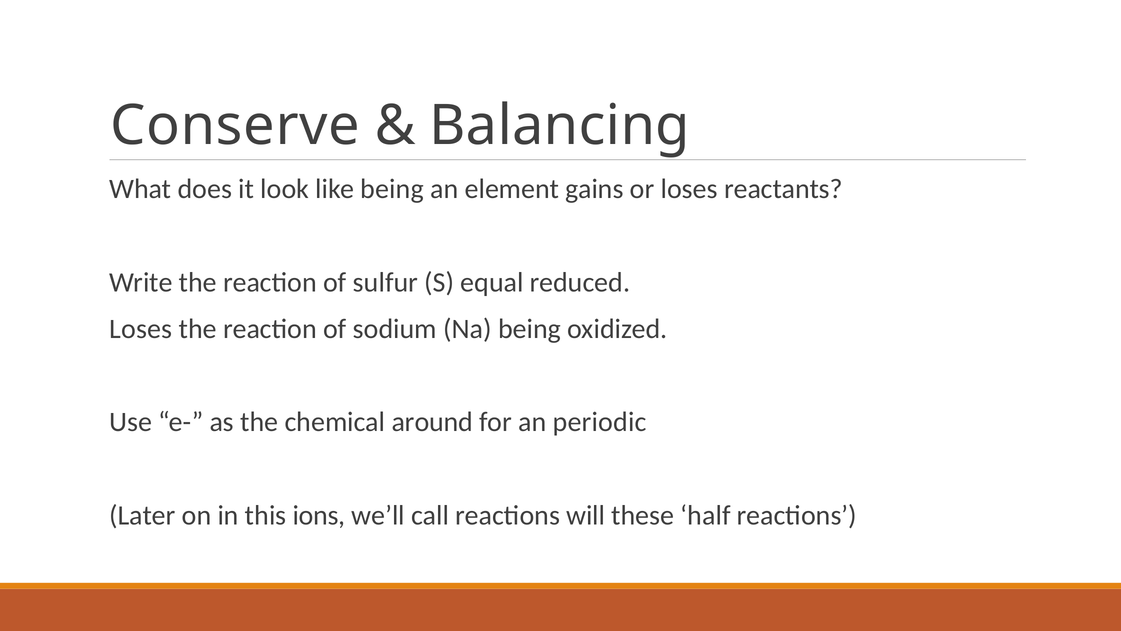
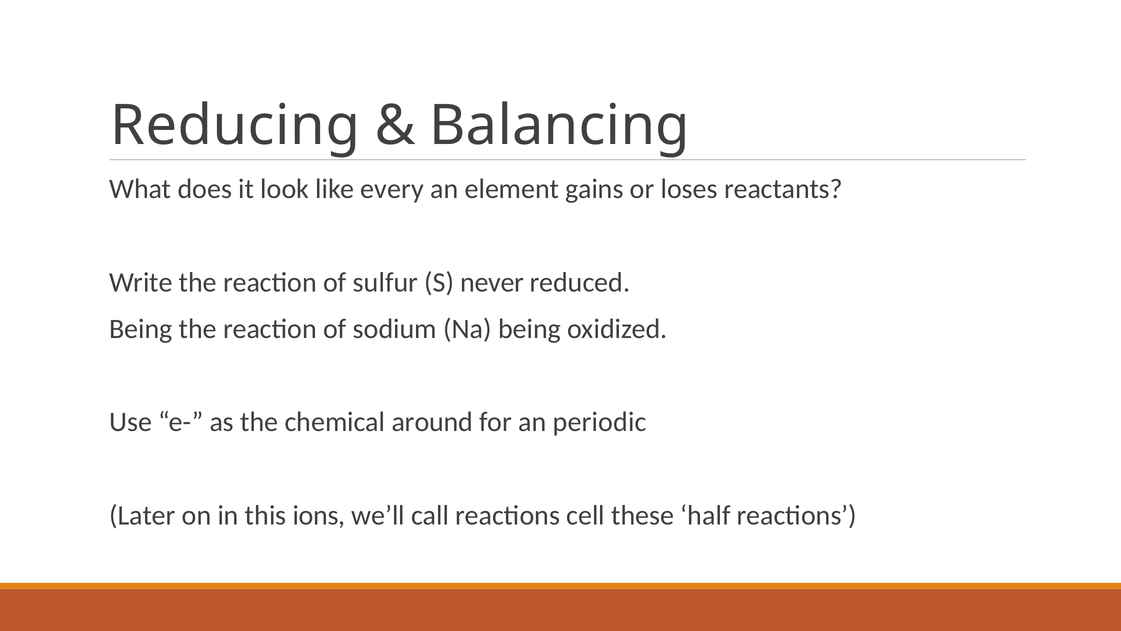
Conserve: Conserve -> Reducing
like being: being -> every
equal: equal -> never
Loses at (141, 329): Loses -> Being
will: will -> cell
